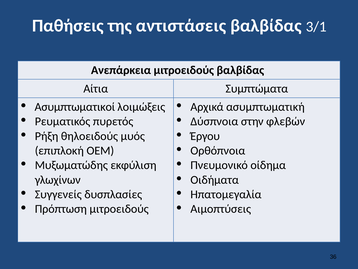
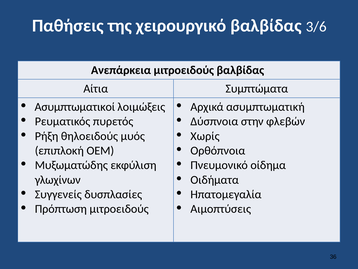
αντιστάσεις: αντιστάσεις -> χειρουργικό
3/1: 3/1 -> 3/6
Έργου: Έργου -> Χωρίς
